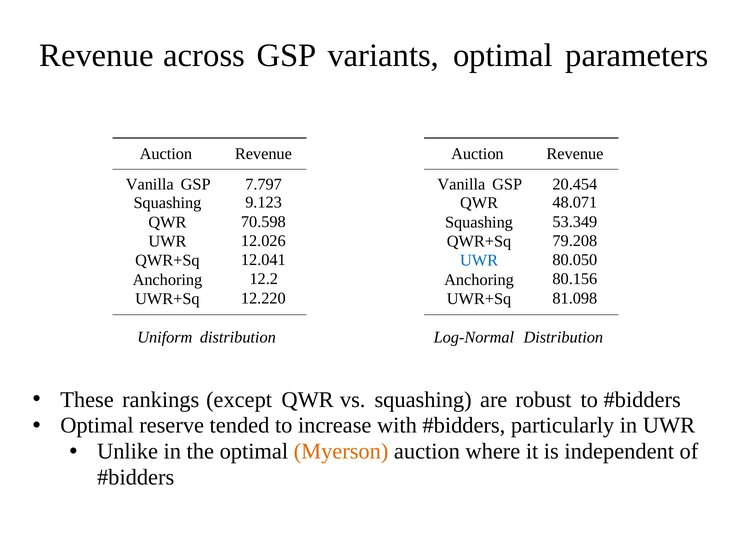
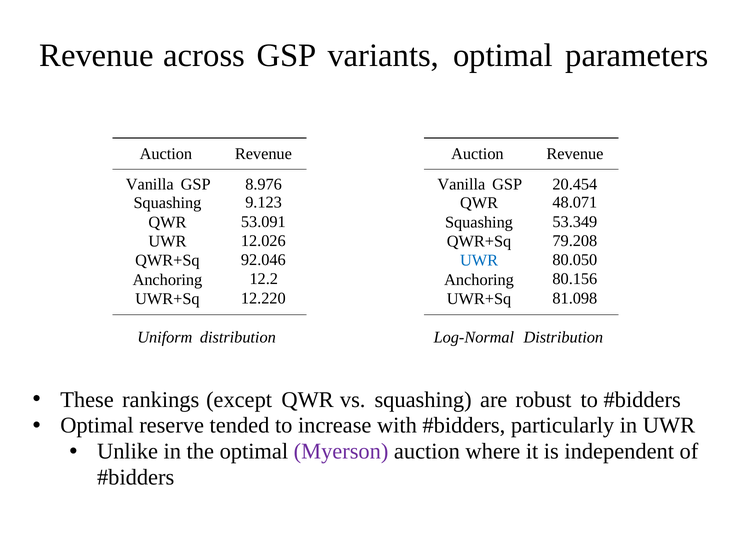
7.797: 7.797 -> 8.976
70.598: 70.598 -> 53.091
12.041: 12.041 -> 92.046
Myerson colour: orange -> purple
